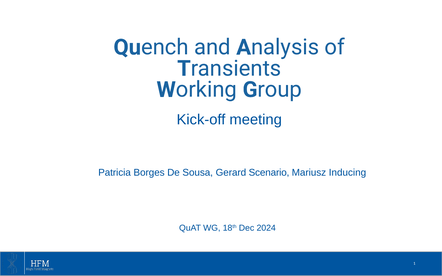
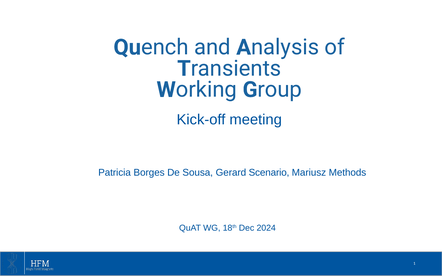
Inducing: Inducing -> Methods
